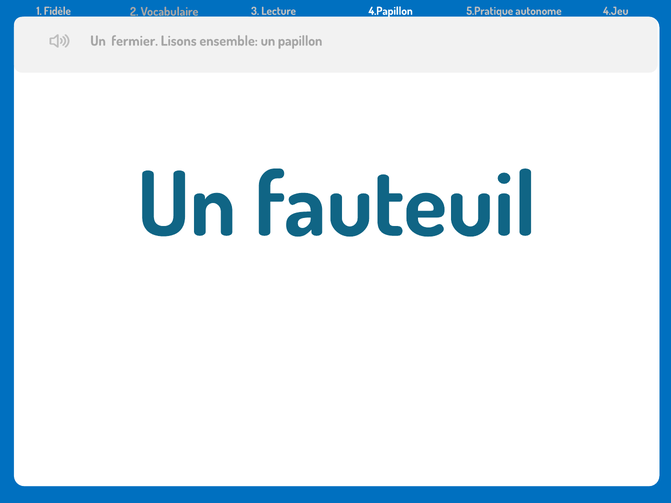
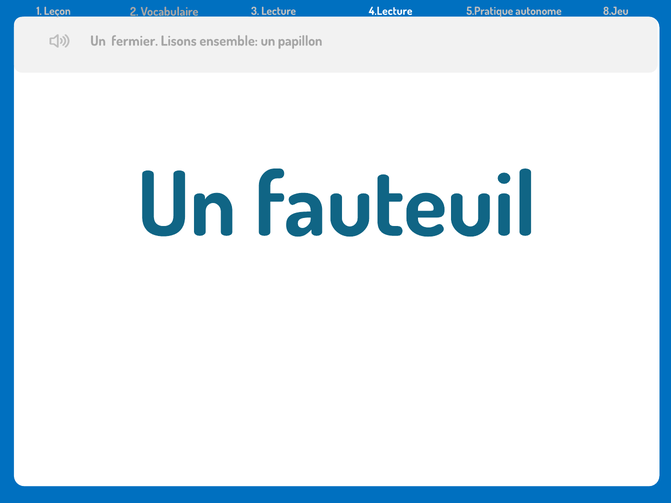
Fidèle: Fidèle -> Leçon
4.Papillon: 4.Papillon -> 4.Lecture
4.Jeu: 4.Jeu -> 8.Jeu
